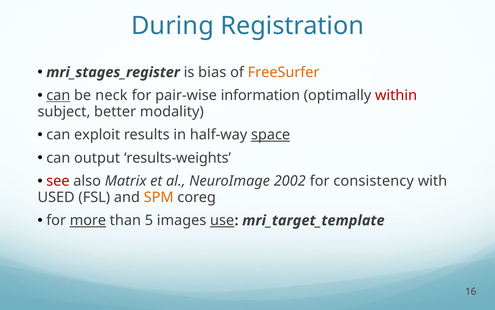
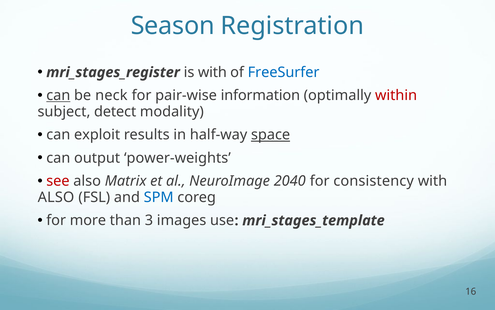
During: During -> Season
is bias: bias -> with
FreeSurfer colour: orange -> blue
better: better -> detect
results-weights: results-weights -> power-weights
2002: 2002 -> 2040
USED at (56, 197): USED -> ALSO
SPM colour: orange -> blue
more underline: present -> none
5: 5 -> 3
use underline: present -> none
mri_target_template: mri_target_template -> mri_stages_template
